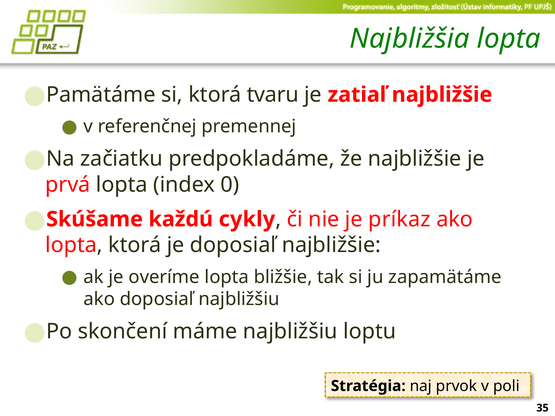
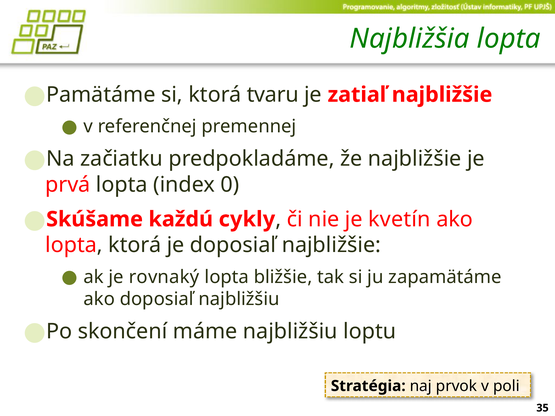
príkaz: príkaz -> kvetín
overíme: overíme -> rovnaký
